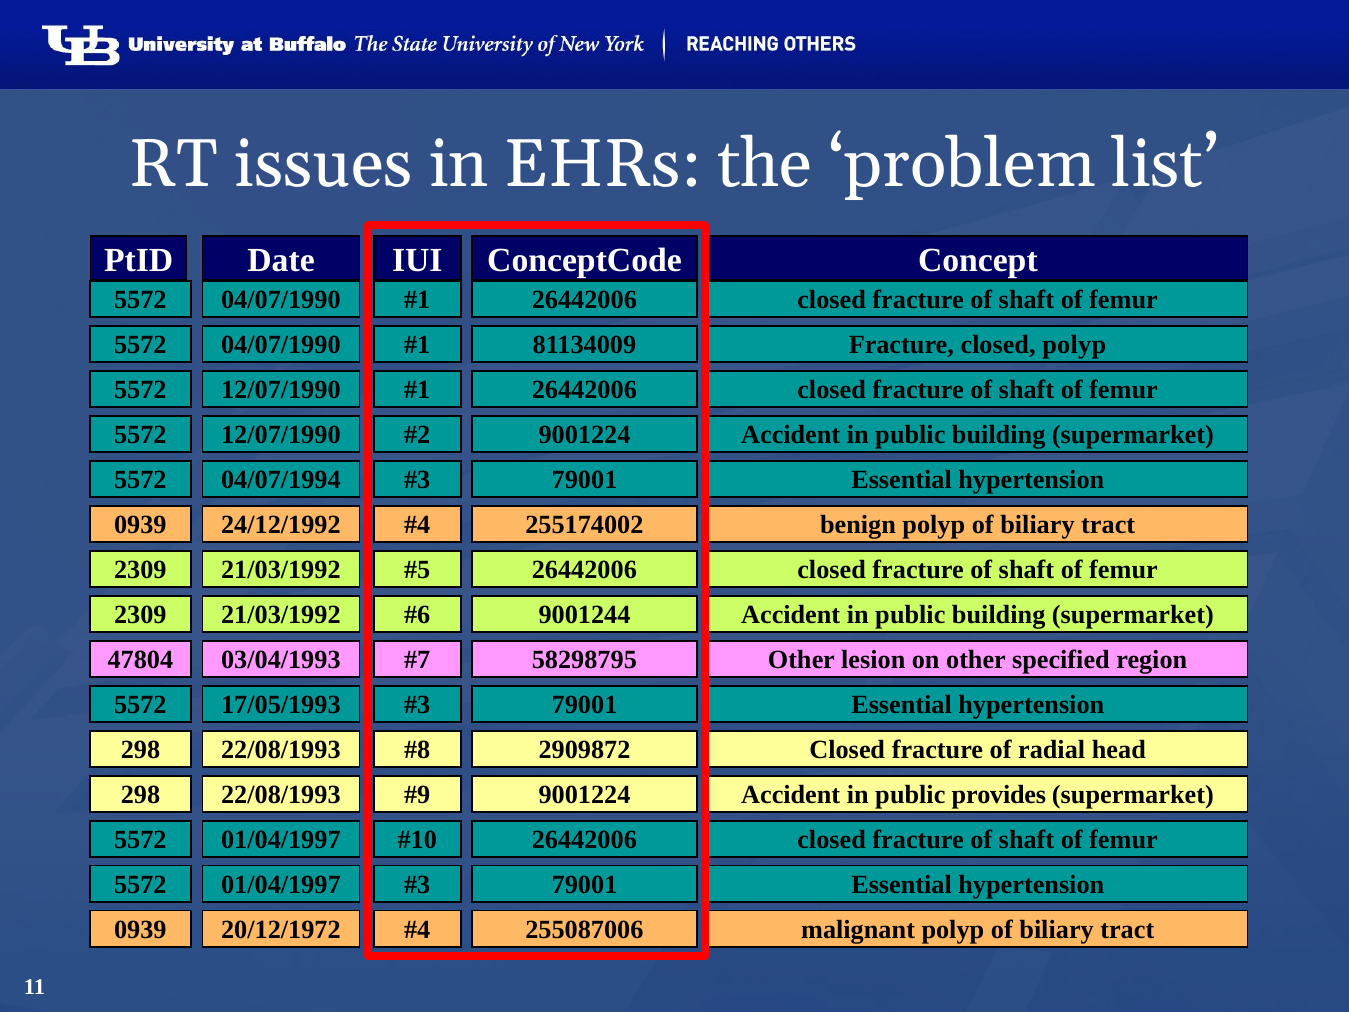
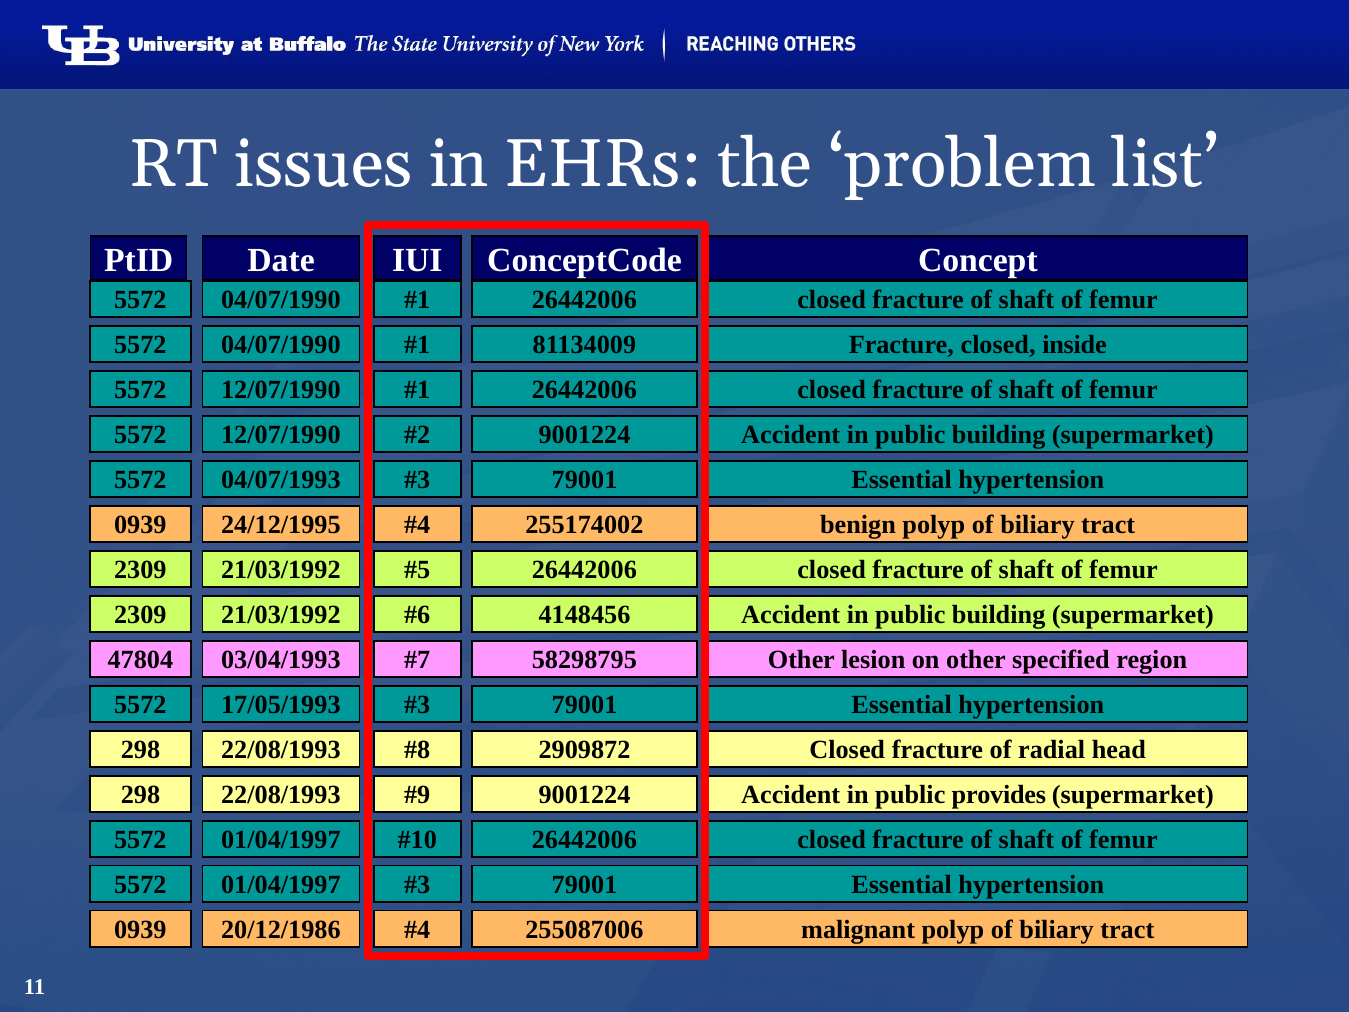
closed polyp: polyp -> inside
04/07/1994: 04/07/1994 -> 04/07/1993
24/12/1992: 24/12/1992 -> 24/12/1995
9001244: 9001244 -> 4148456
20/12/1972: 20/12/1972 -> 20/12/1986
